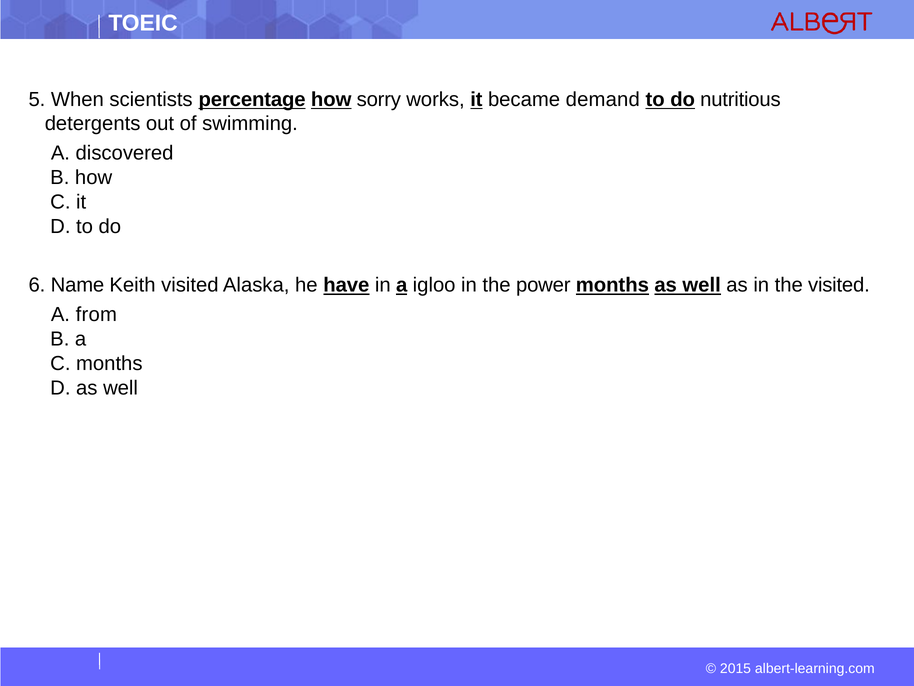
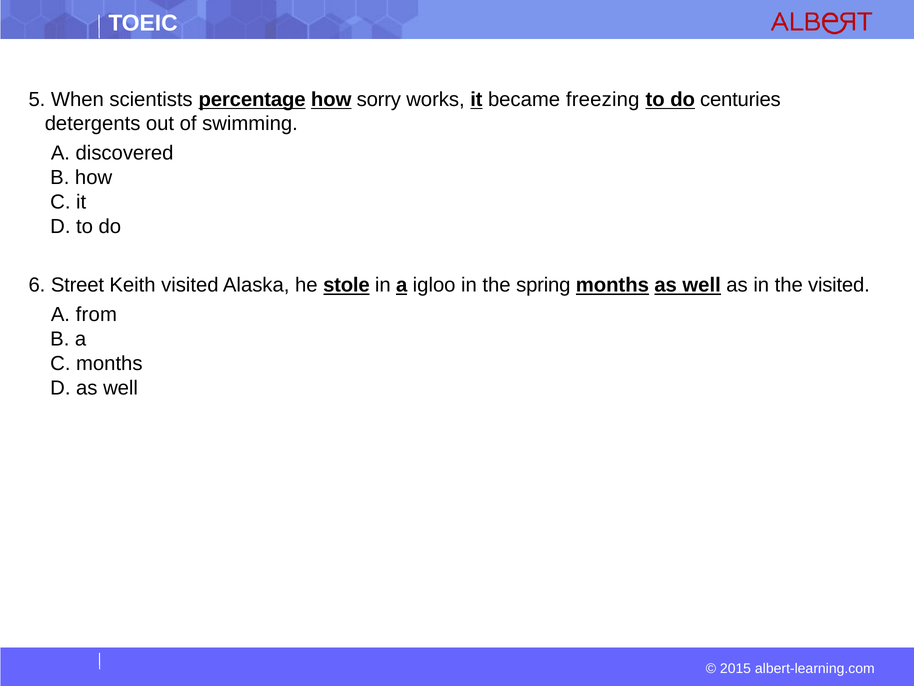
demand: demand -> freezing
nutritious: nutritious -> centuries
Name: Name -> Street
have: have -> stole
power: power -> spring
